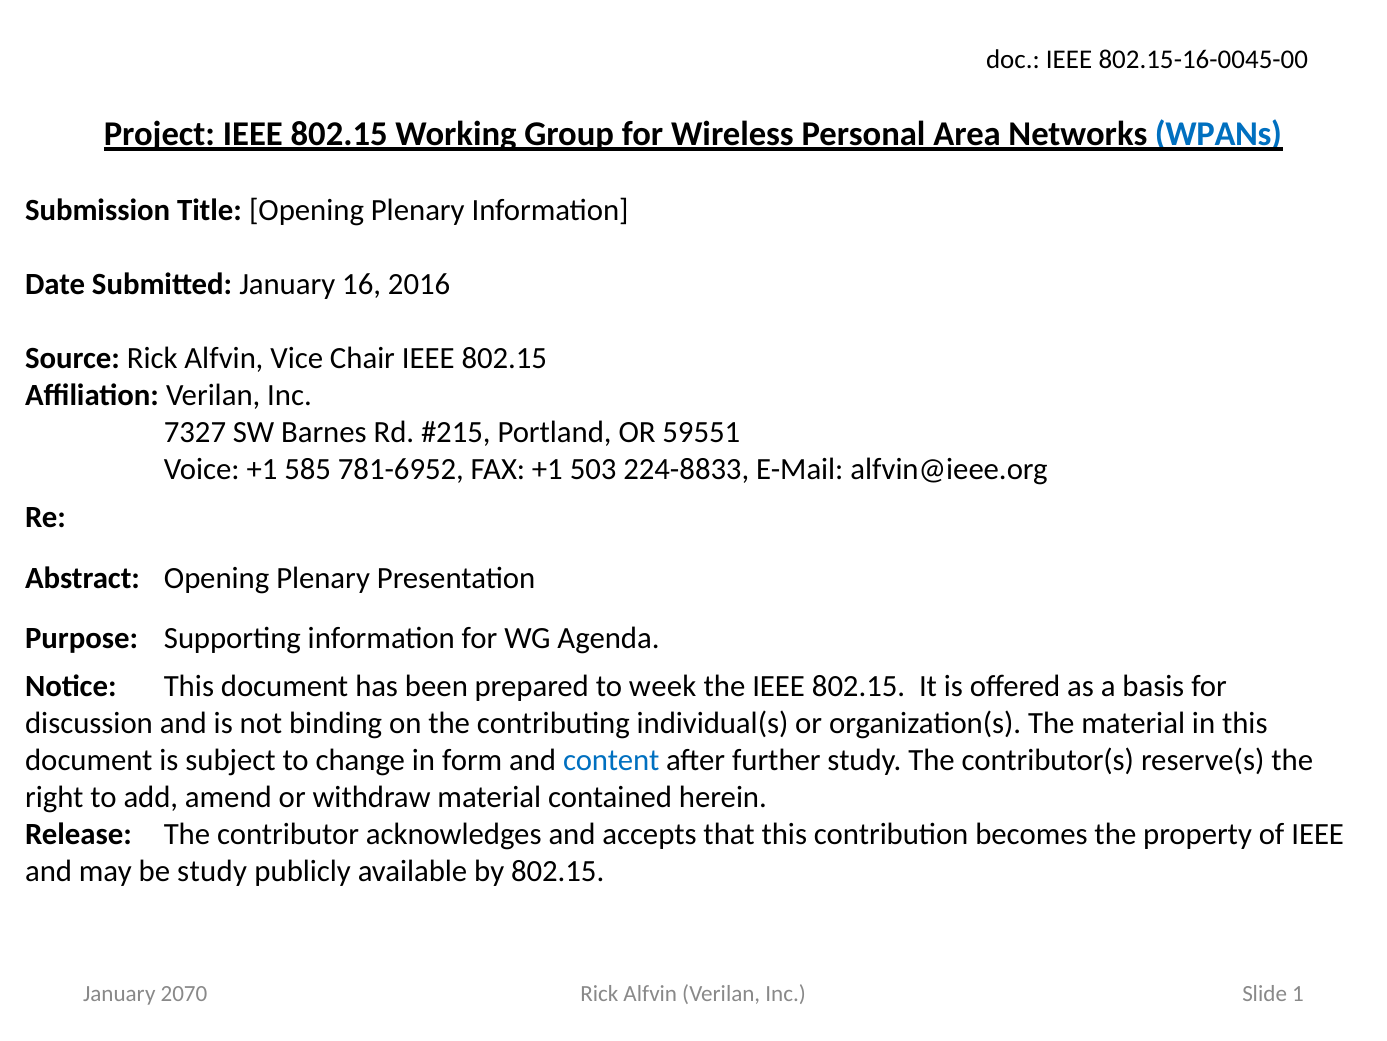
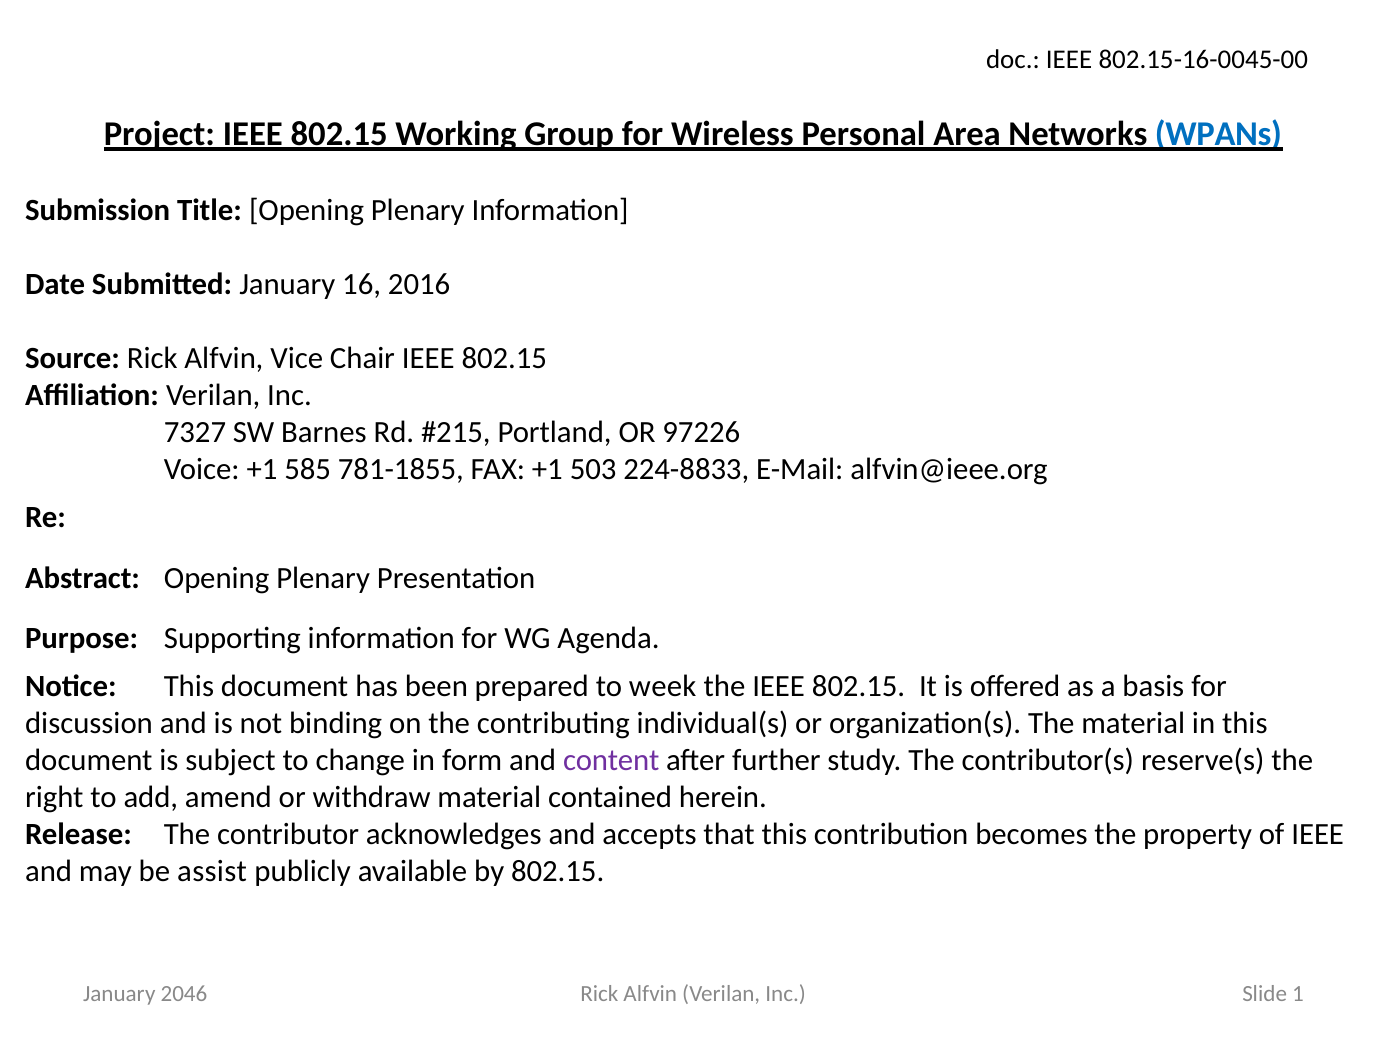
59551: 59551 -> 97226
781-6952: 781-6952 -> 781-1855
content colour: blue -> purple
be study: study -> assist
2070: 2070 -> 2046
